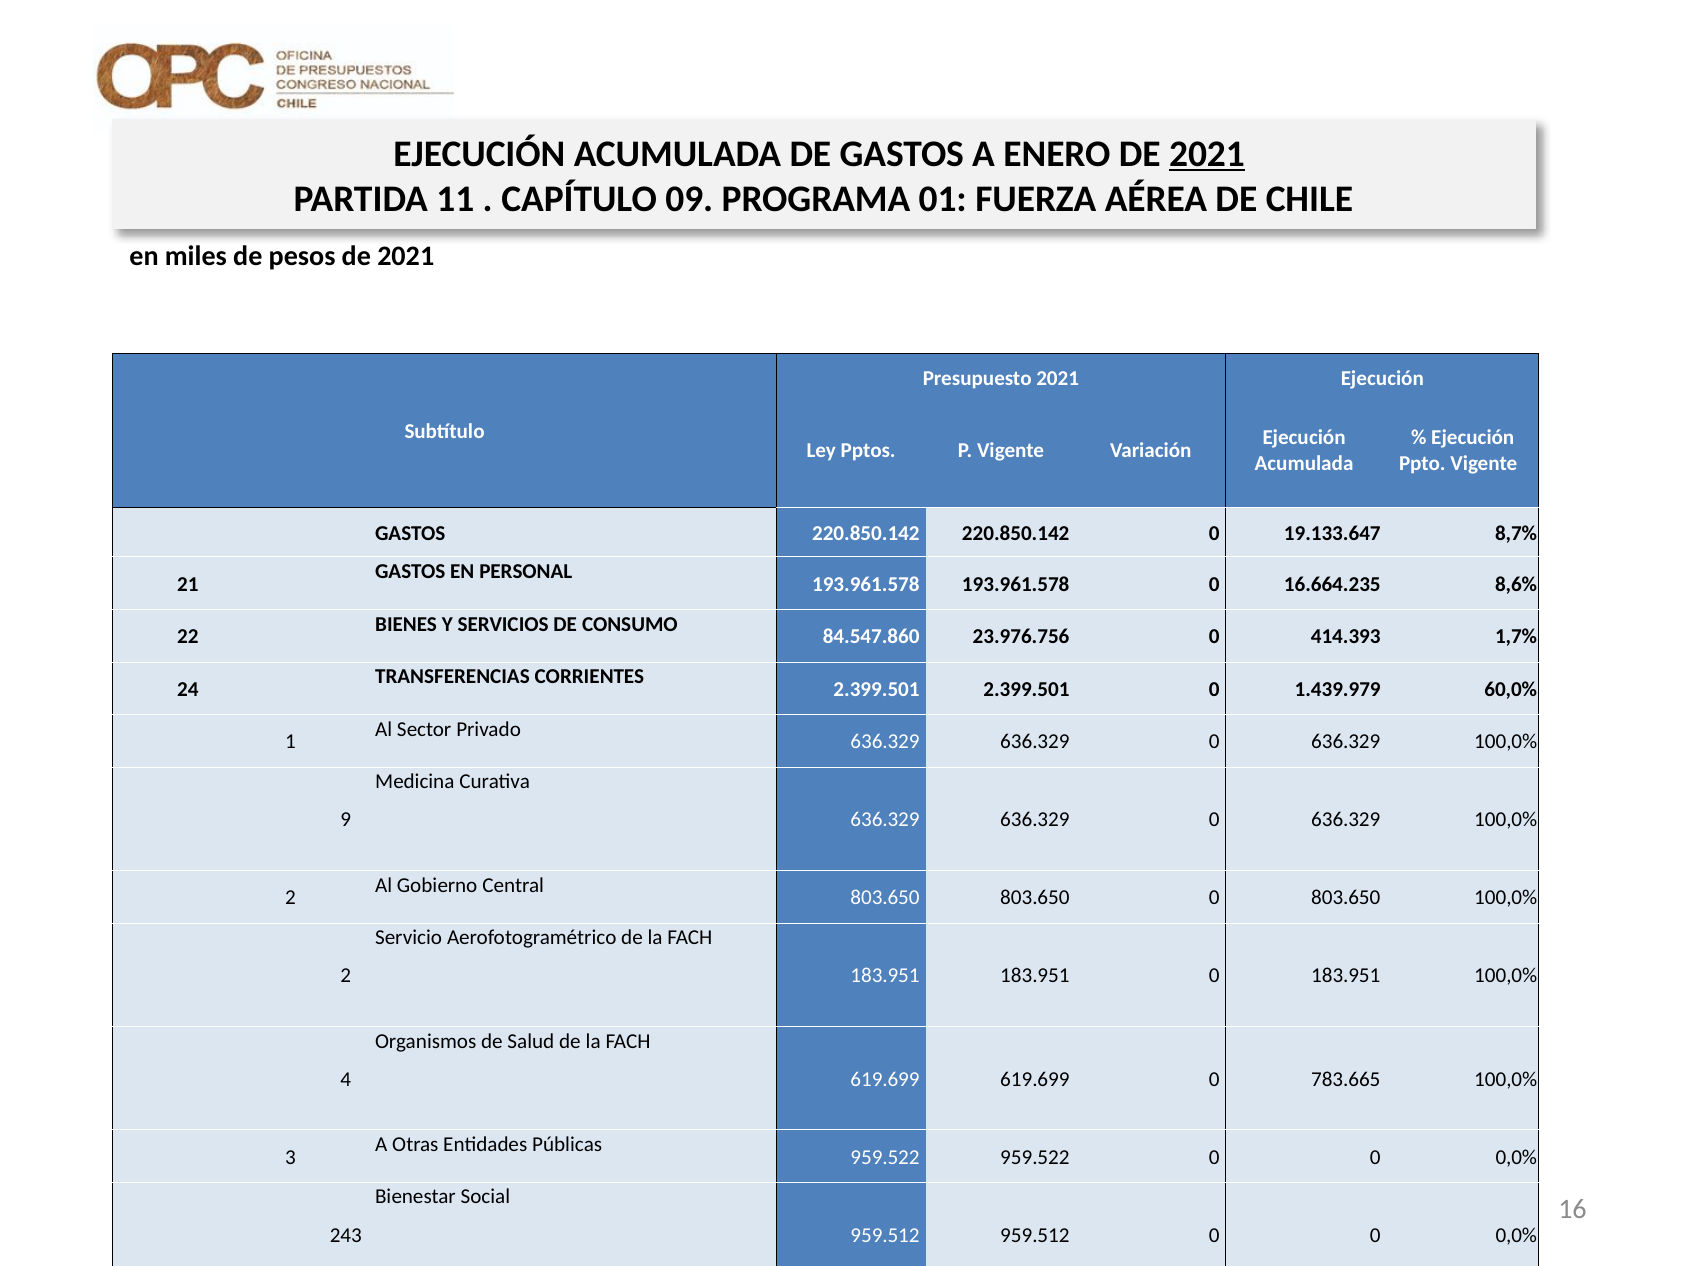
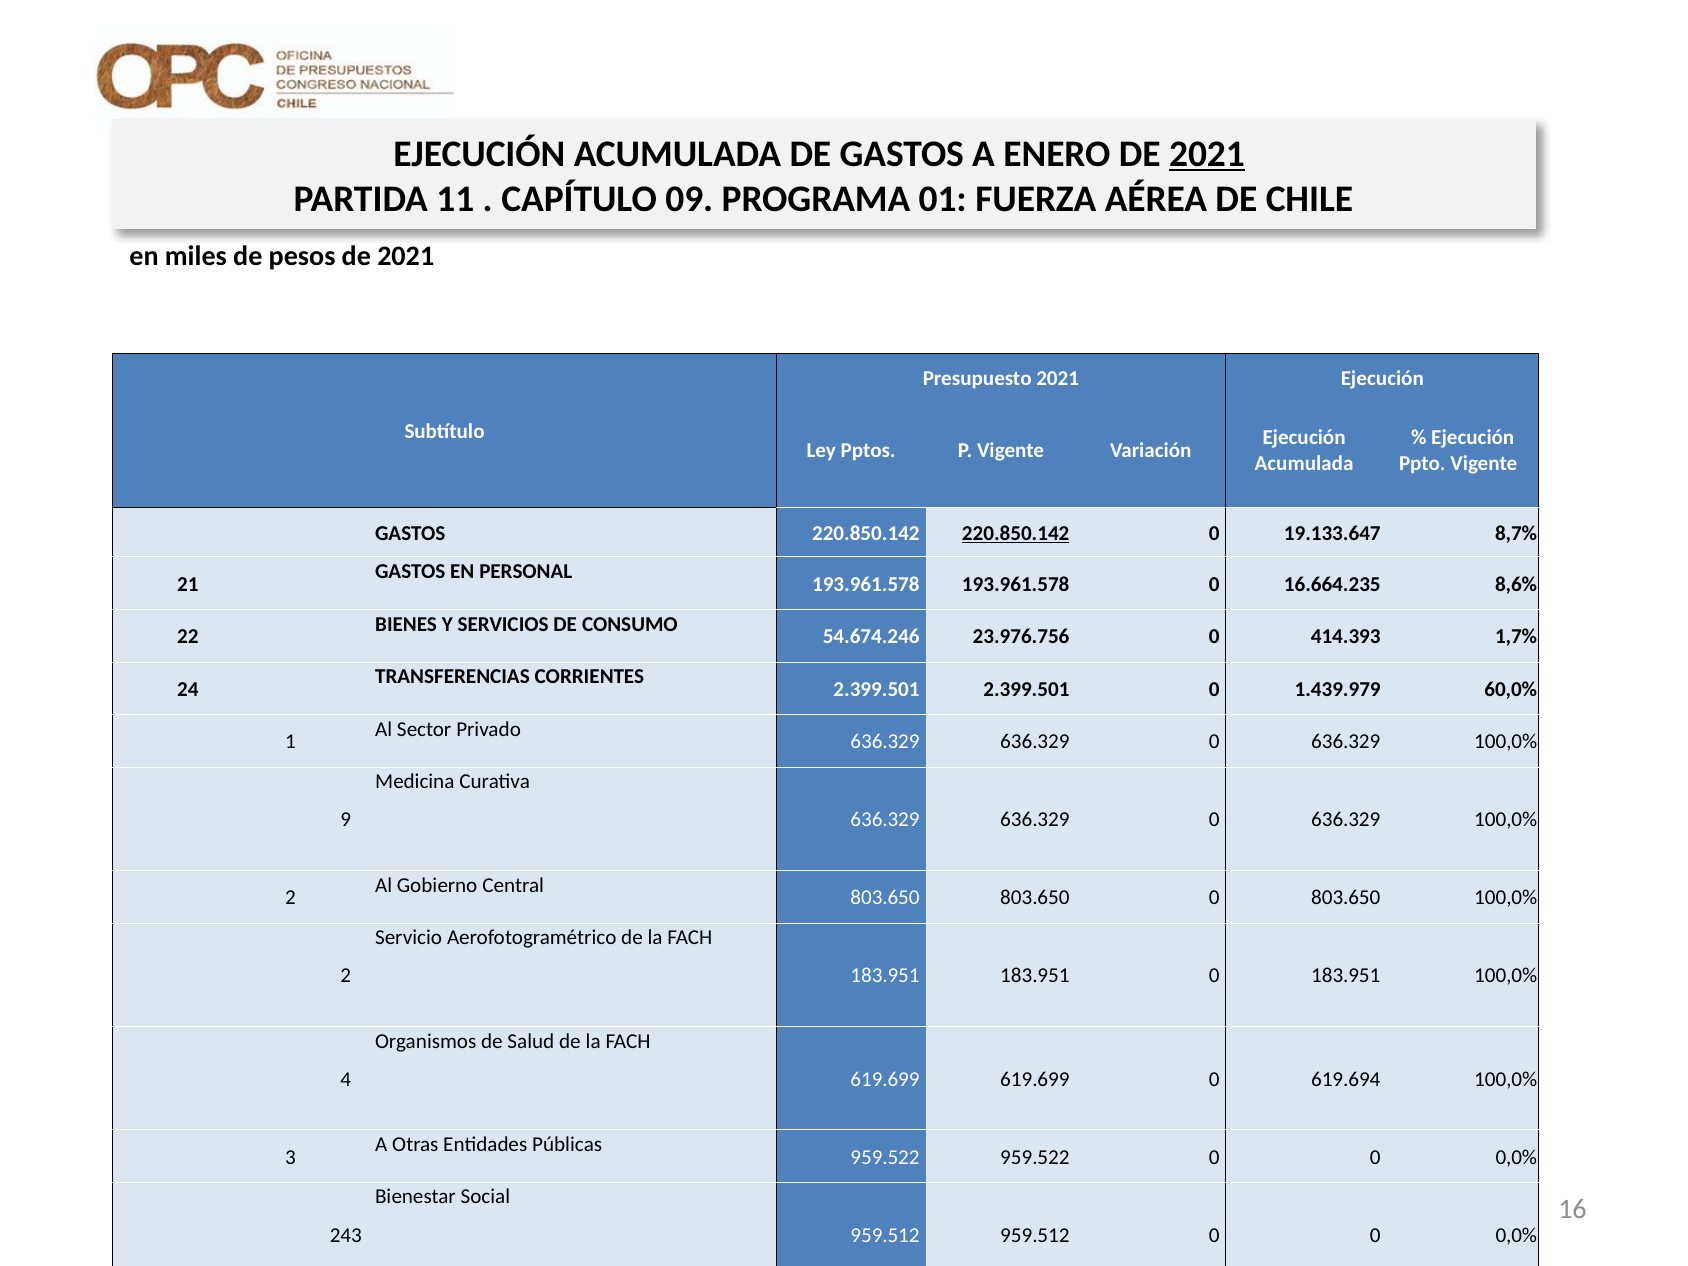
220.850.142 at (1016, 533) underline: none -> present
84.547.860: 84.547.860 -> 54.674.246
783.665: 783.665 -> 619.694
